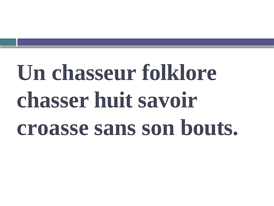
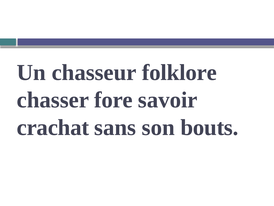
huit: huit -> fore
croasse: croasse -> crachat
